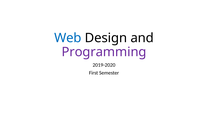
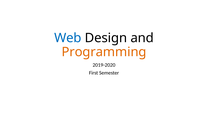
Programming colour: purple -> orange
